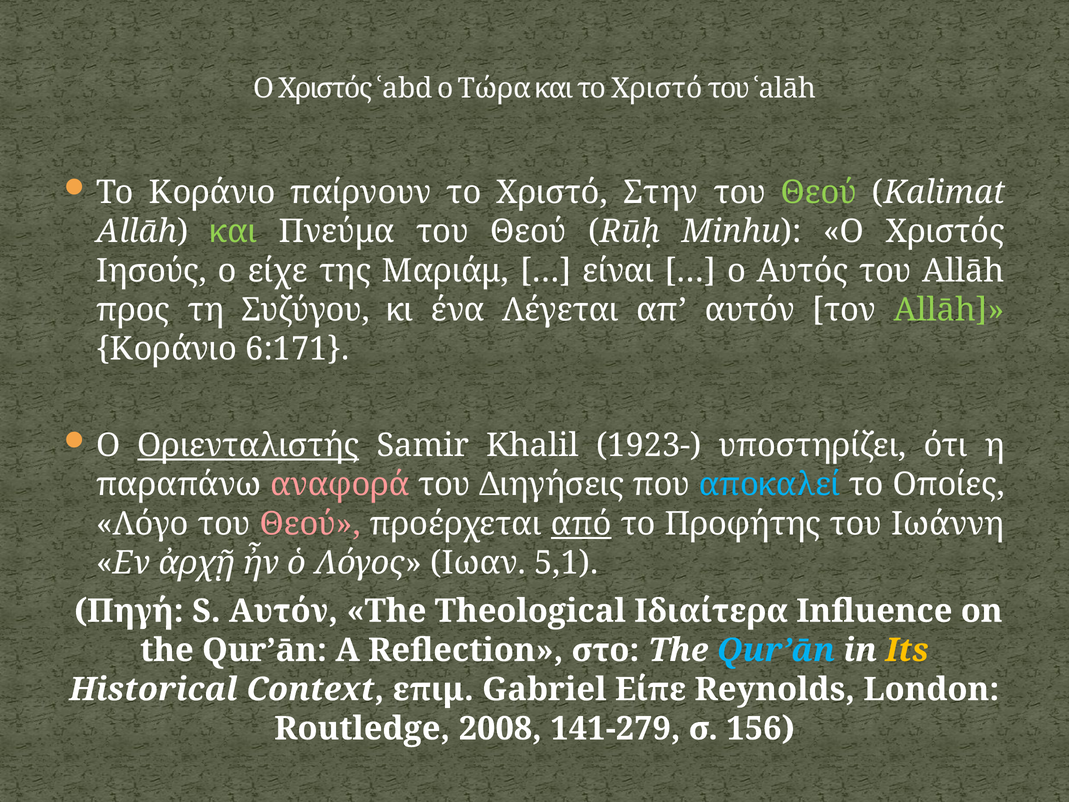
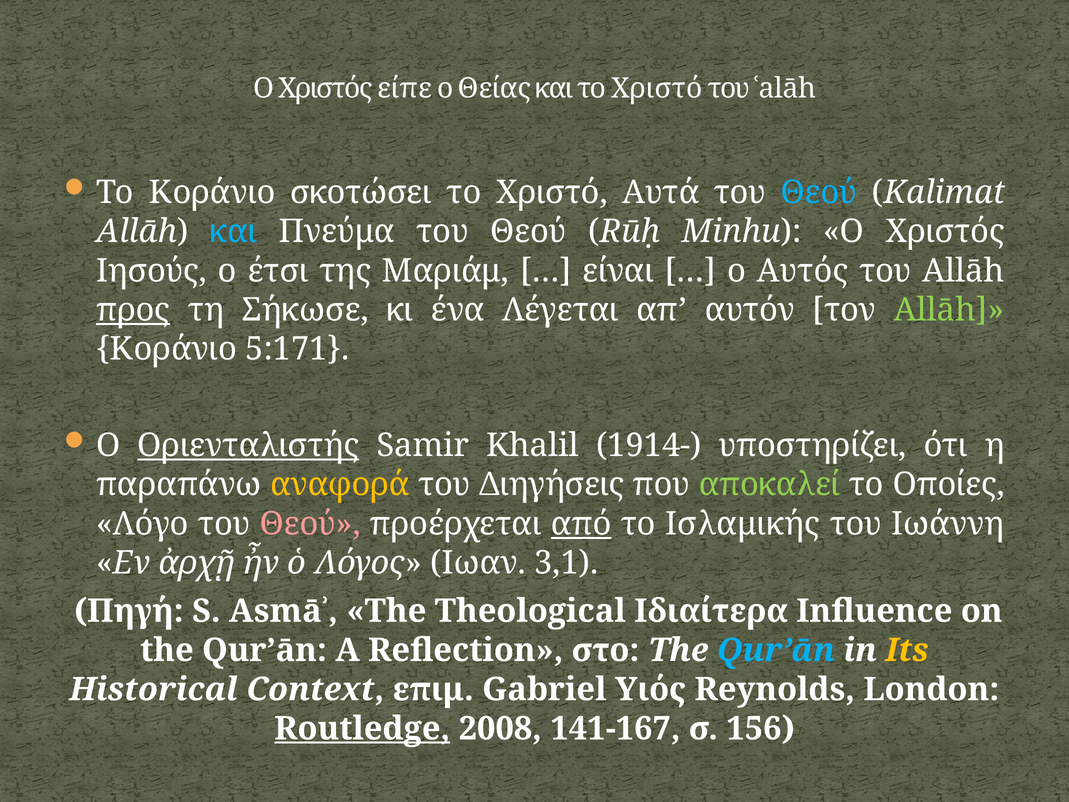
ʿabd: ʿabd -> είπε
Τώρα: Τώρα -> Θείας
παίρνουν: παίρνουν -> σκοτώσει
Στην: Στην -> Αυτά
Θεού at (819, 192) colour: light green -> light blue
και at (234, 231) colour: light green -> light blue
είχε: είχε -> έτσι
προς underline: none -> present
Συζύγου: Συζύγου -> Σήκωσε
6:171: 6:171 -> 5:171
1923-: 1923- -> 1914-
αναφορά colour: pink -> yellow
αποκαλεί colour: light blue -> light green
Προφήτης: Προφήτης -> Ισλαμικής
5,1: 5,1 -> 3,1
S Αυτόν: Αυτόν -> Asmāʾ
Είπε: Είπε -> Υιός
Routledge underline: none -> present
141-279: 141-279 -> 141-167
